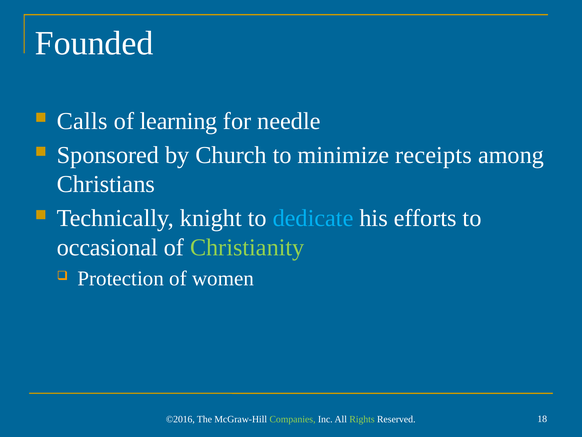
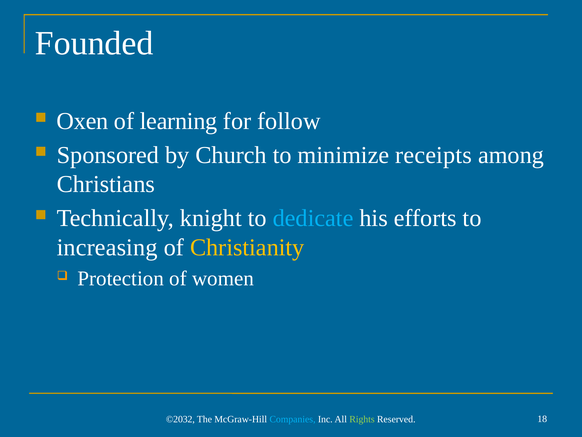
Calls: Calls -> Oxen
needle: needle -> follow
occasional: occasional -> increasing
Christianity colour: light green -> yellow
©2016: ©2016 -> ©2032
Companies colour: light green -> light blue
